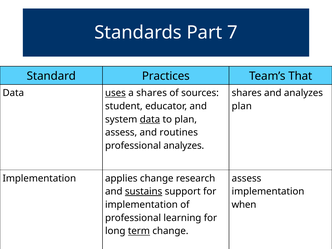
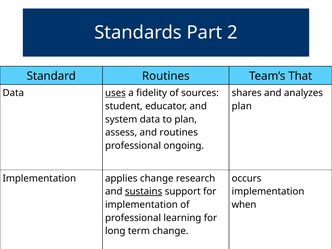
7: 7 -> 2
Standard Practices: Practices -> Routines
a shares: shares -> fidelity
data at (150, 119) underline: present -> none
professional analyzes: analyzes -> ongoing
assess at (246, 178): assess -> occurs
term underline: present -> none
